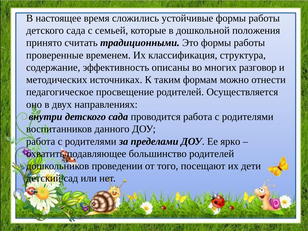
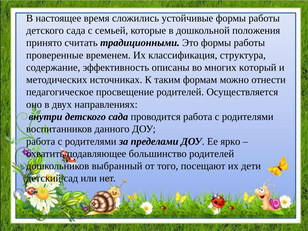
разговор: разговор -> который
проведении: проведении -> выбранный
